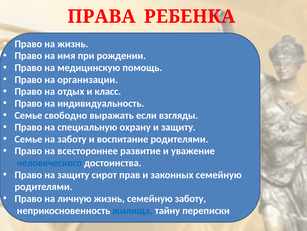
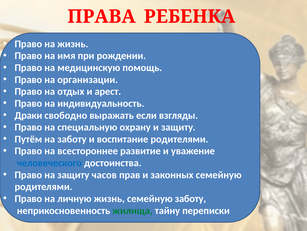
класс: класс -> арест
Семье at (28, 115): Семье -> Драки
Семье at (28, 139): Семье -> Путём
сирот: сирот -> часов
жилища colour: blue -> green
